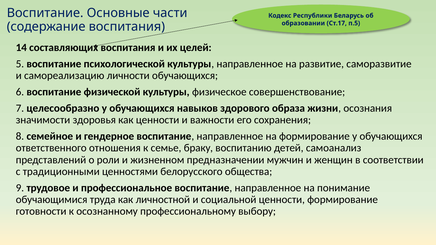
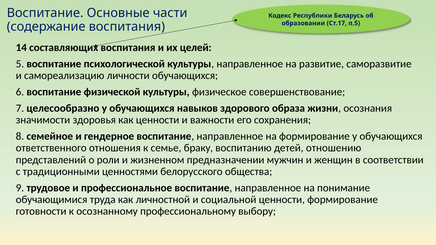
самоанализ: самоанализ -> отношению
